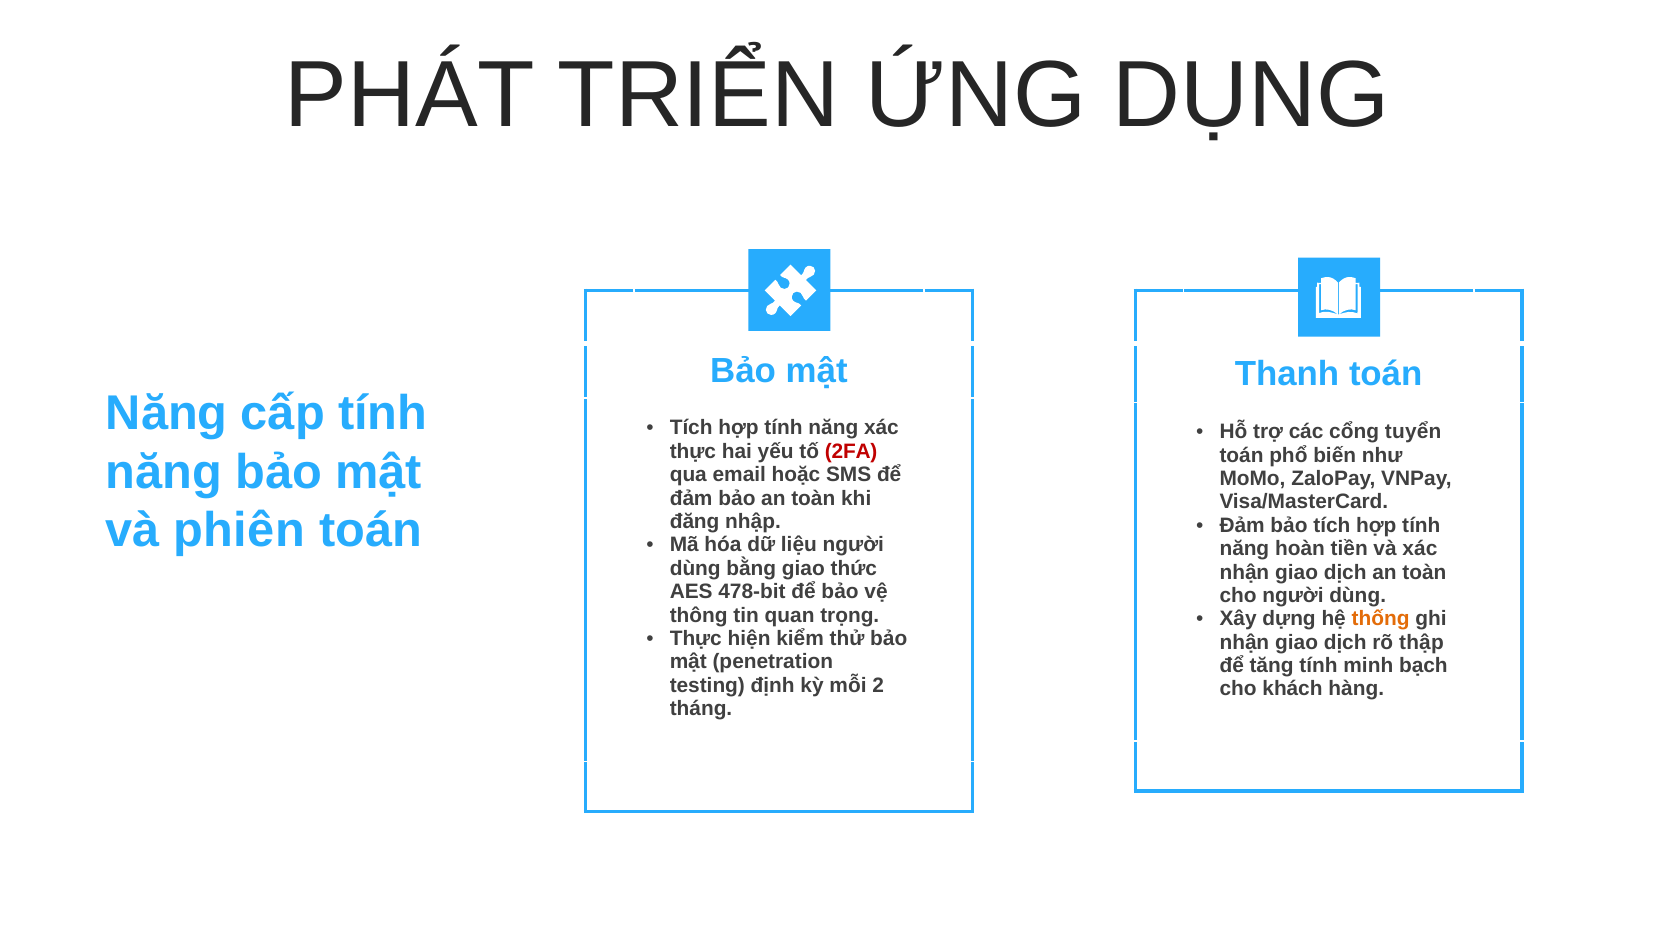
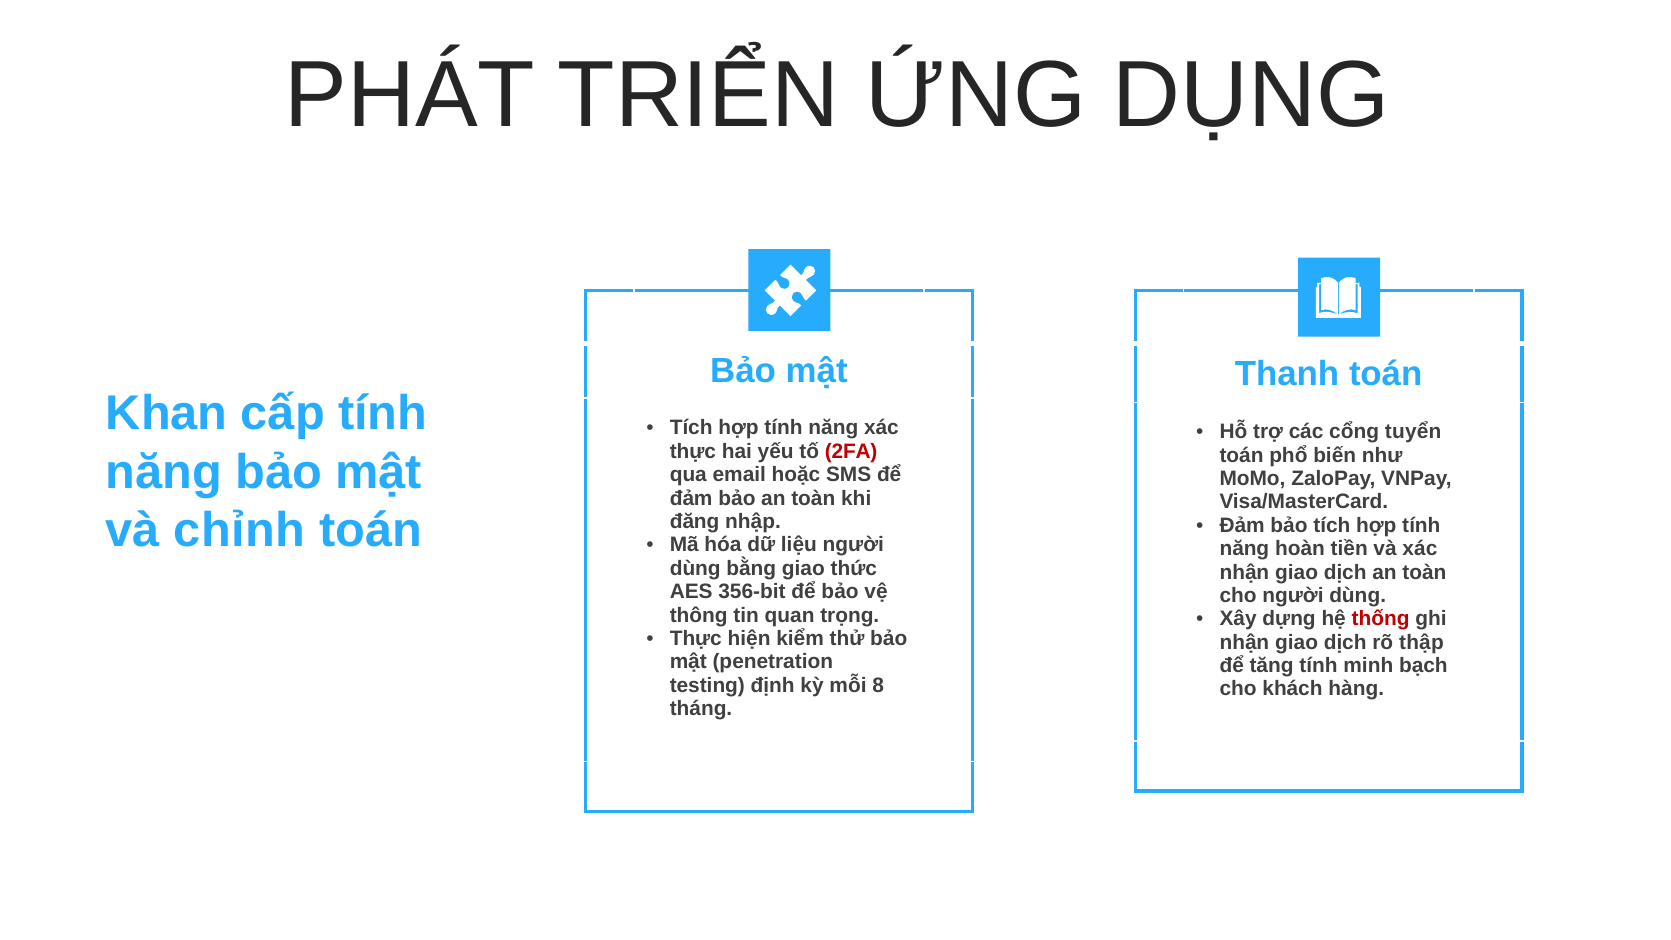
Năng at (167, 414): Năng -> Khan
phiên: phiên -> chỉnh
478-bit: 478-bit -> 356-bit
thống colour: orange -> red
2: 2 -> 8
